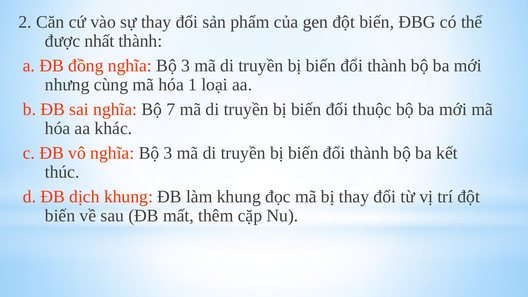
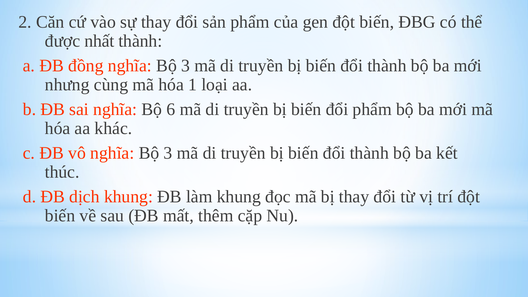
7: 7 -> 6
đổi thuộc: thuộc -> phẩm
